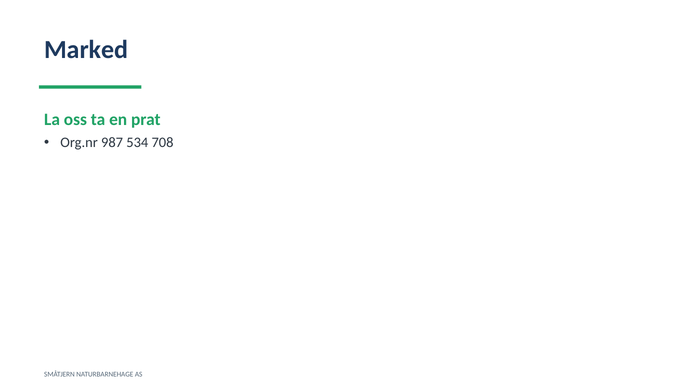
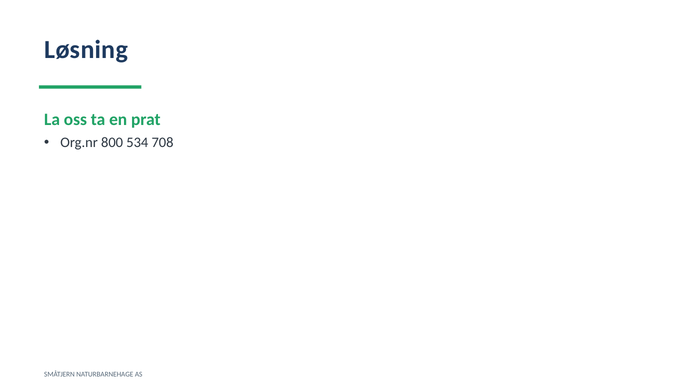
Marked: Marked -> Løsning
987: 987 -> 800
